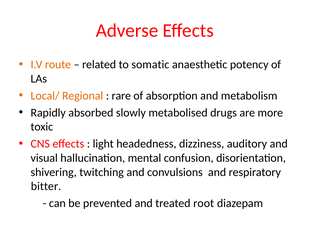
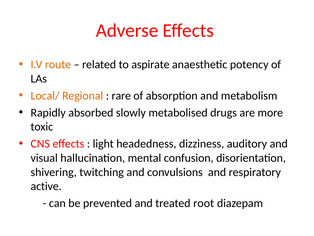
somatic: somatic -> aspirate
bitter: bitter -> active
